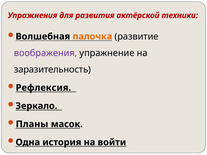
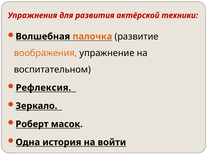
воображения colour: purple -> orange
заразительность: заразительность -> воспитательном
Планы: Планы -> Роберт
